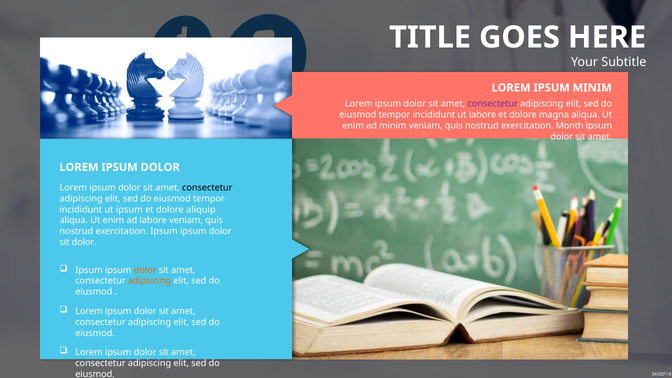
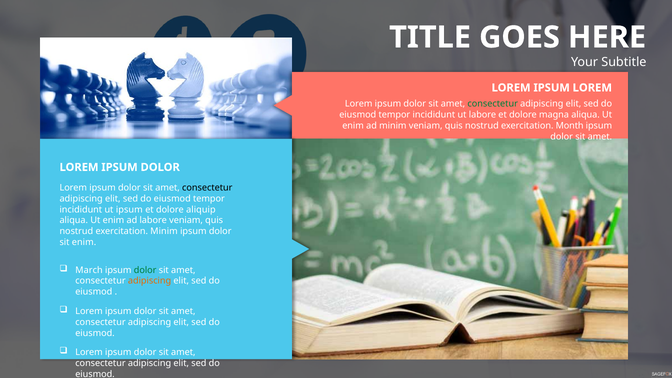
IPSUM MINIM: MINIM -> LOREM
consectetur at (493, 104) colour: purple -> green
exercitation Ipsum: Ipsum -> Minim
sit dolor: dolor -> enim
Ipsum at (89, 270): Ipsum -> March
dolor at (145, 270) colour: orange -> green
